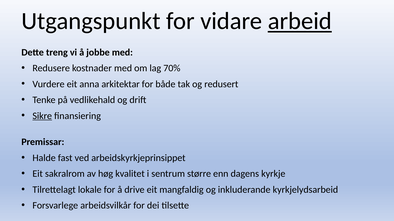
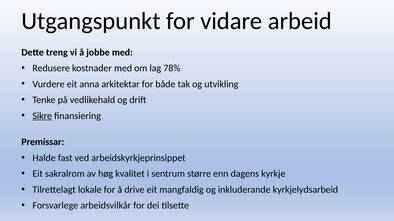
arbeid underline: present -> none
70%: 70% -> 78%
redusert: redusert -> utvikling
